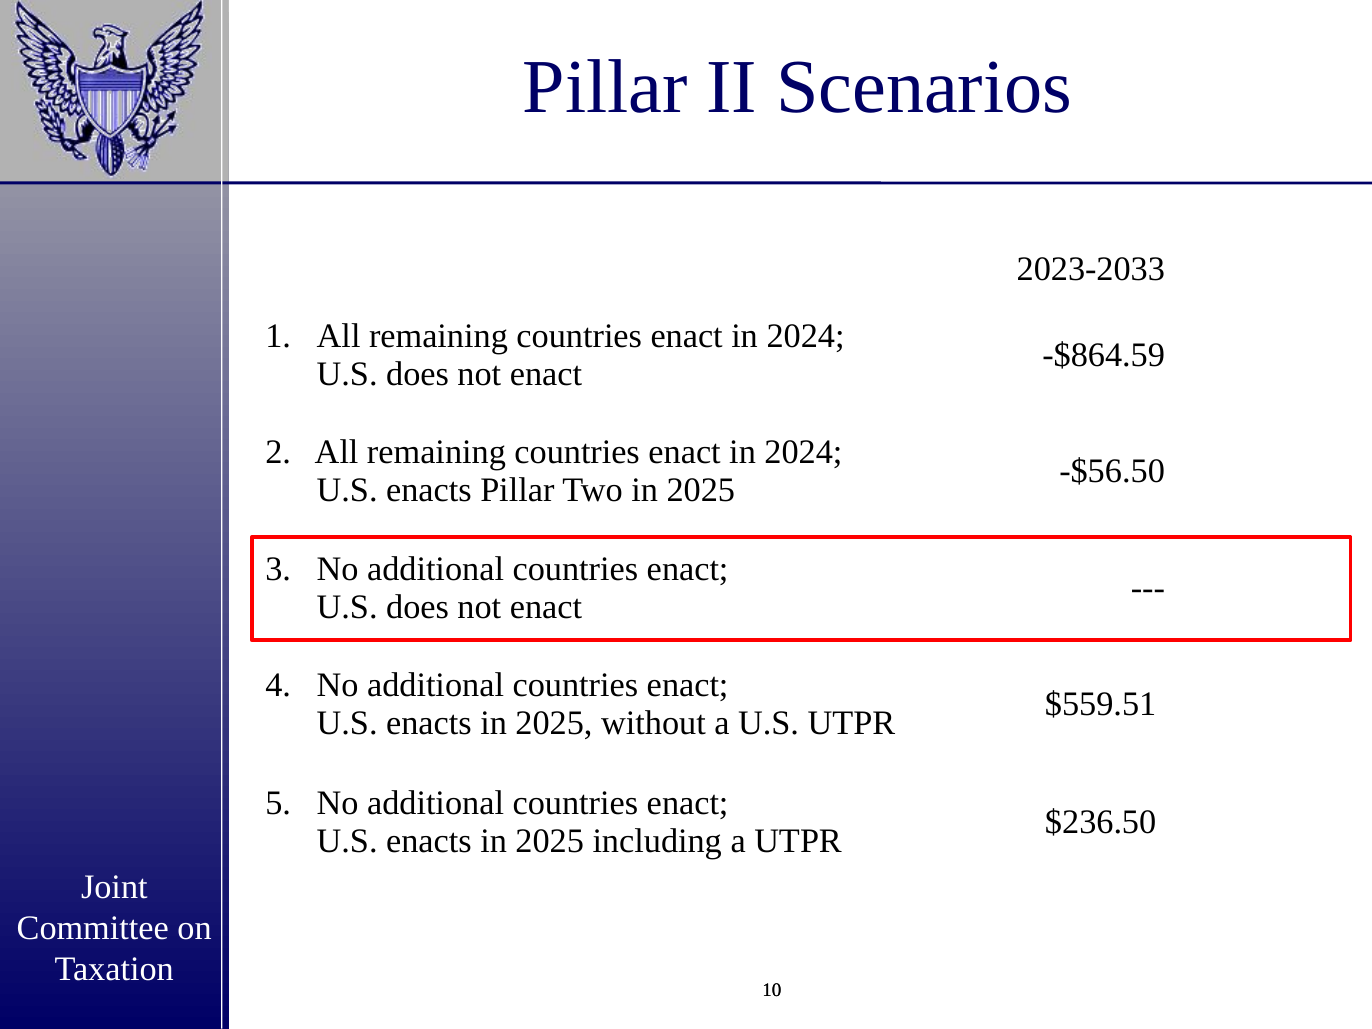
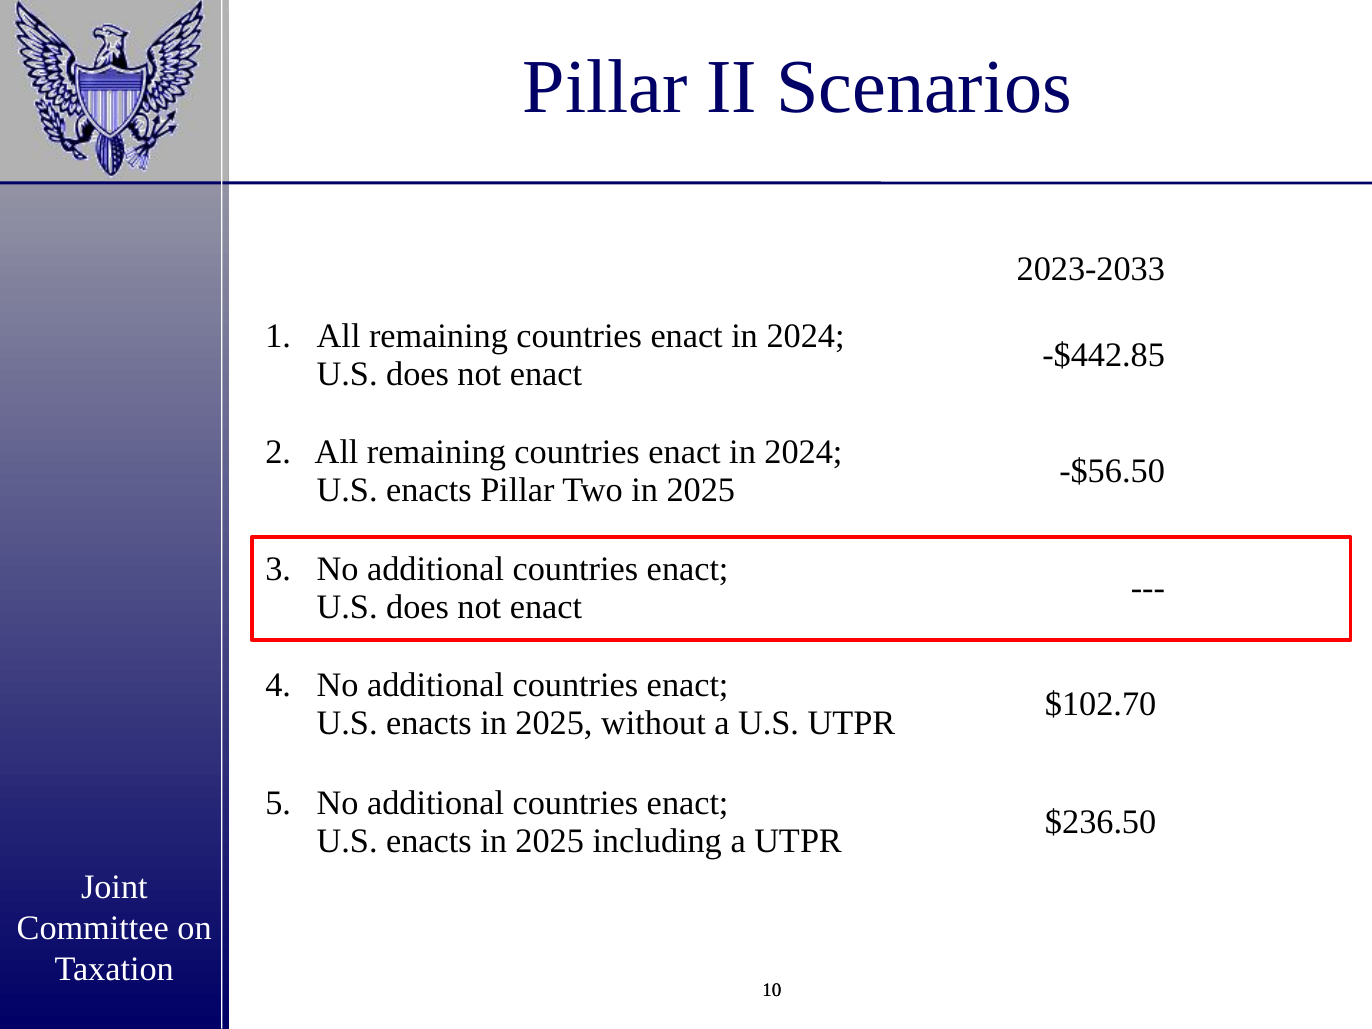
-$864.59: -$864.59 -> -$442.85
$559.51: $559.51 -> $102.70
